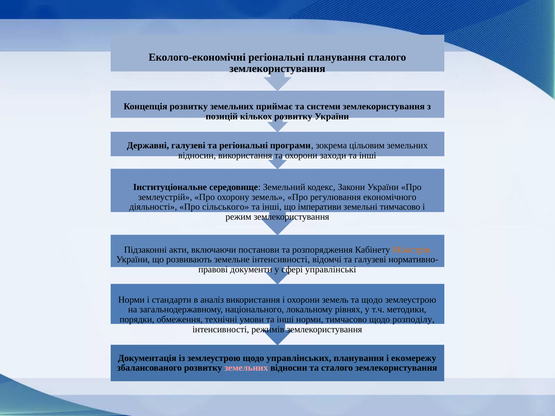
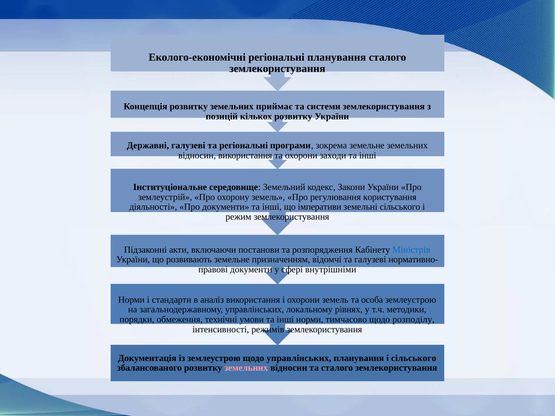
зокрема цільовим: цільовим -> земельне
економічного: економічного -> користування
Про сільського: сільського -> документи
земельні тимчасово: тимчасово -> сільського
Міністрів colour: orange -> blue
земельне інтенсивності: інтенсивності -> призначенням
управлінські: управлінські -> внутрішніми
та щодо: щодо -> особа
загальнодержавному національного: національного -> управлінських
і екомережу: екомережу -> сільського
